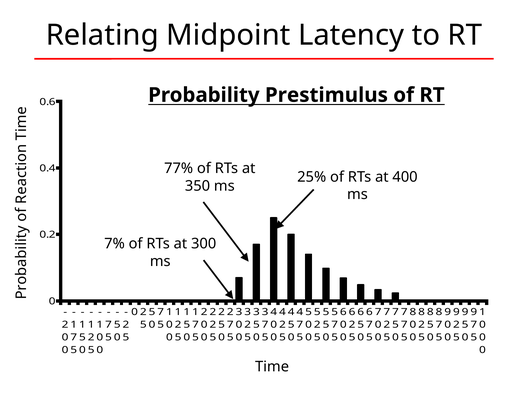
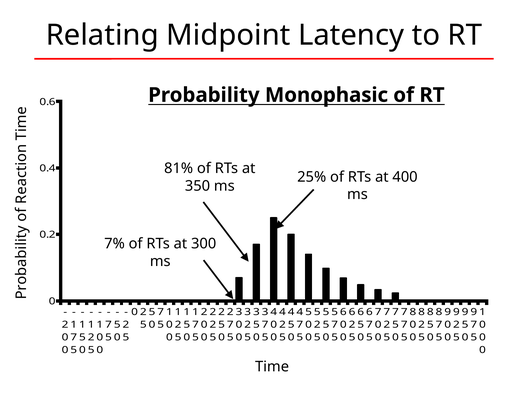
Prestimulus: Prestimulus -> Monophasic
77%: 77% -> 81%
